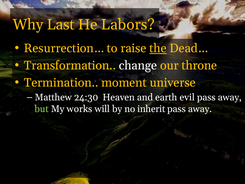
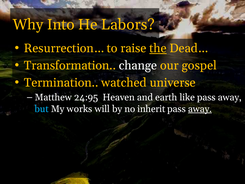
Last: Last -> Into
throne: throne -> gospel
moment: moment -> watched
24:30: 24:30 -> 24:95
evil: evil -> like
but colour: light green -> light blue
away at (200, 109) underline: none -> present
